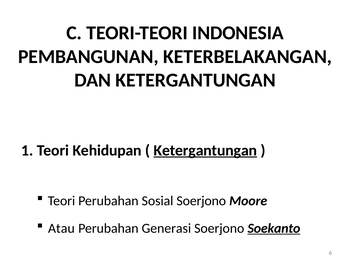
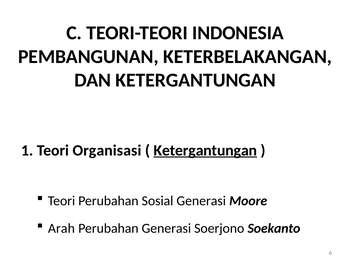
Kehidupan: Kehidupan -> Organisasi
Sosial Soerjono: Soerjono -> Generasi
Atau: Atau -> Arah
Soekanto underline: present -> none
